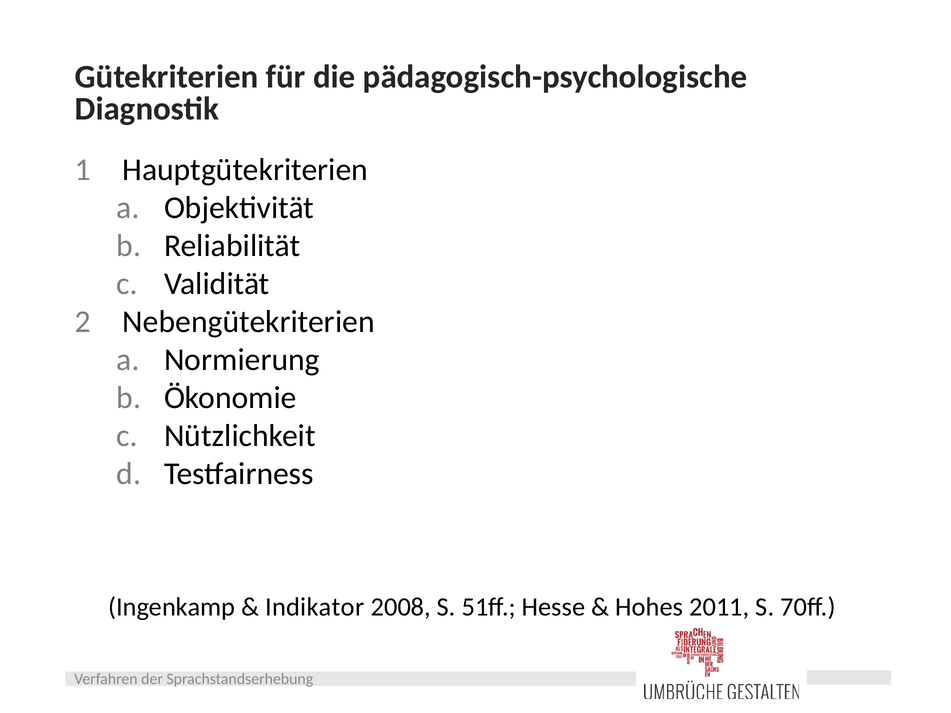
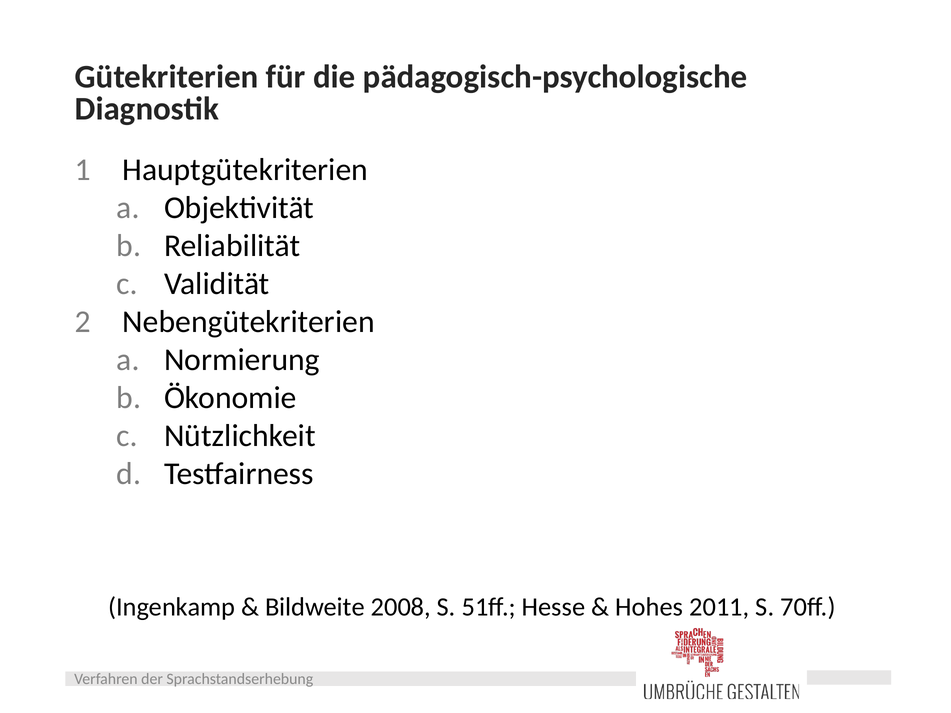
Indikator: Indikator -> Bildweite
